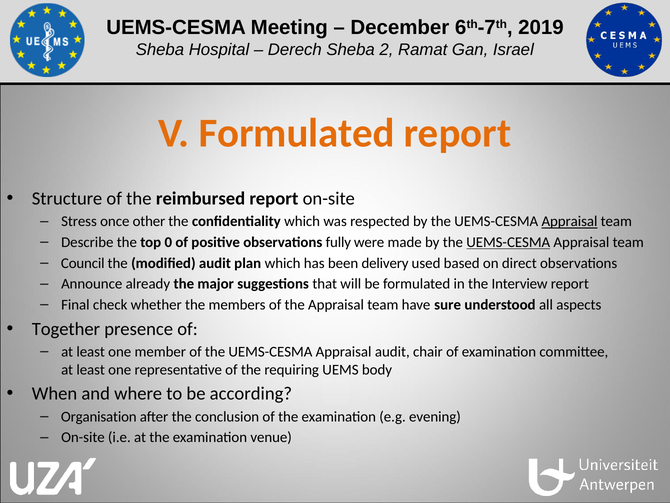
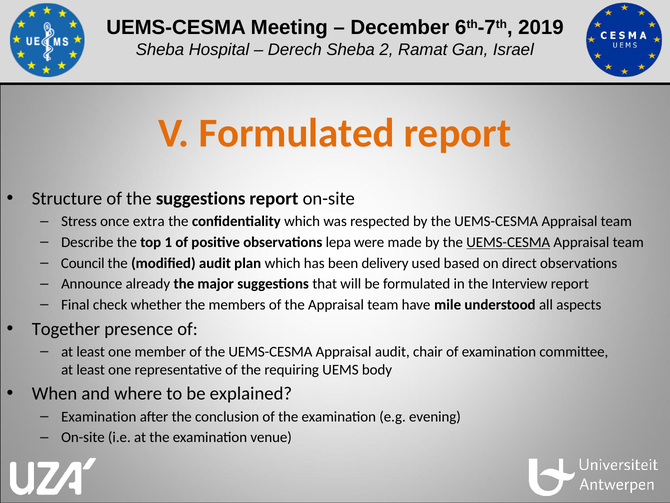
the reimbursed: reimbursed -> suggestions
other: other -> extra
Appraisal at (569, 221) underline: present -> none
0: 0 -> 1
fully: fully -> lepa
sure: sure -> mile
according: according -> explained
Organisation at (99, 416): Organisation -> Examination
